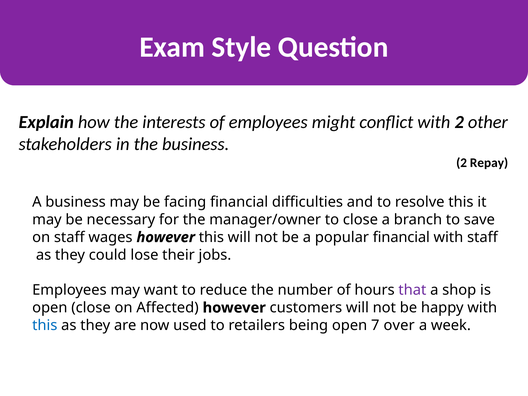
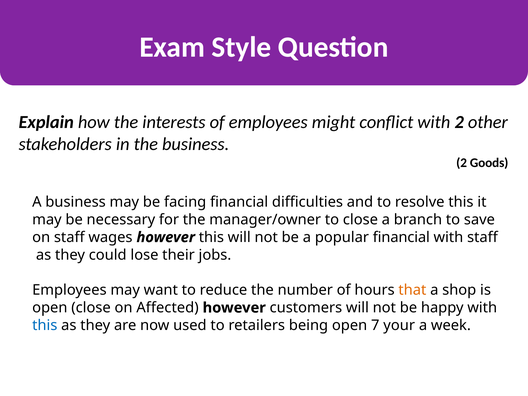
Repay: Repay -> Goods
that colour: purple -> orange
over: over -> your
